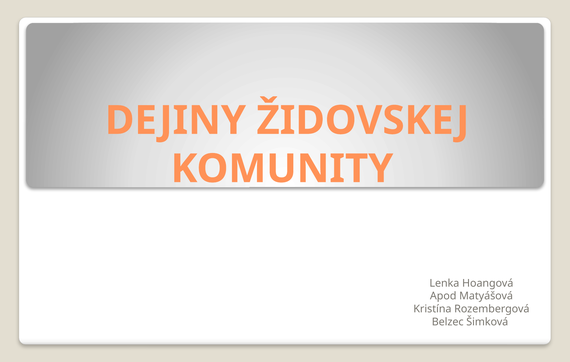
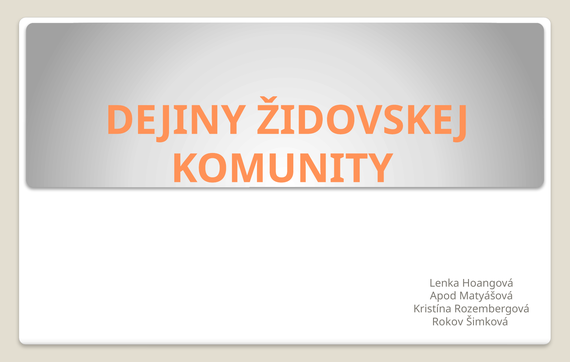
Belzec: Belzec -> Rokov
